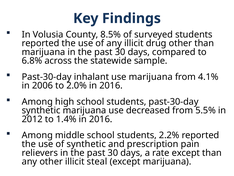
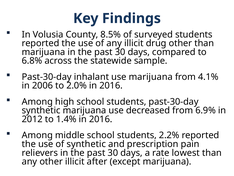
5.5%: 5.5% -> 6.9%
rate except: except -> lowest
steal: steal -> after
